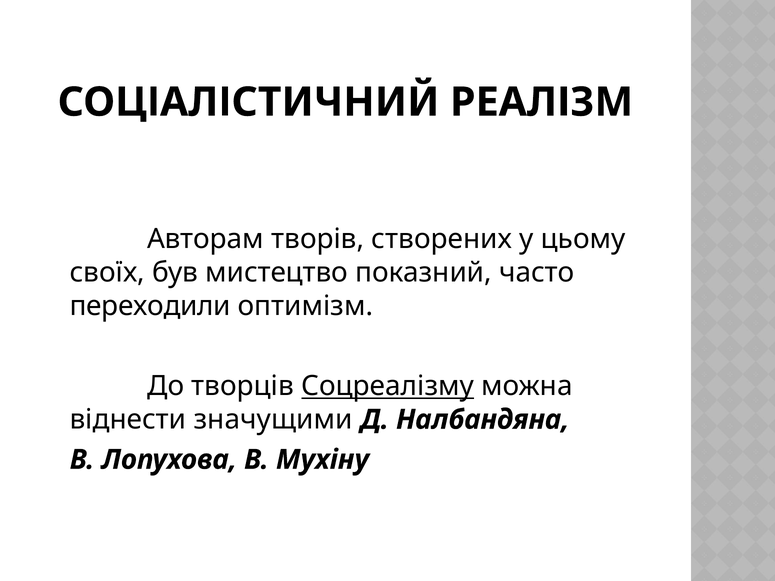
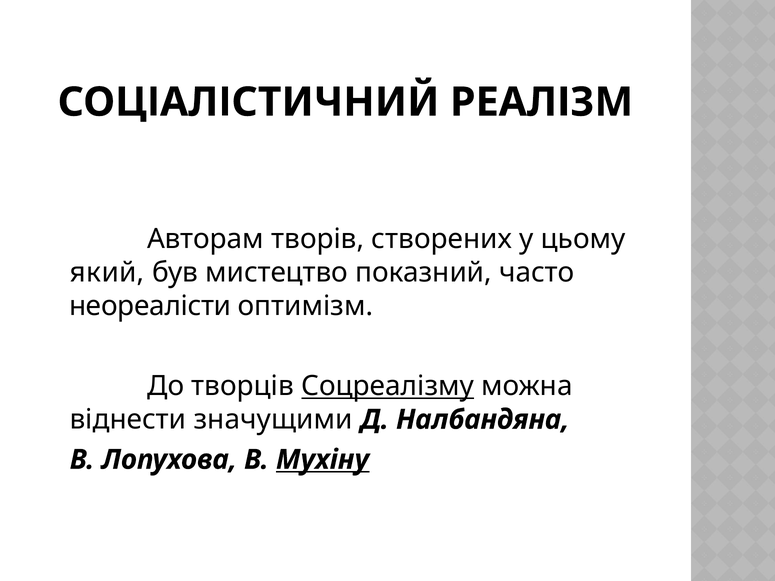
своїх: своїх -> який
переходили: переходили -> неореалісти
Мухіну underline: none -> present
